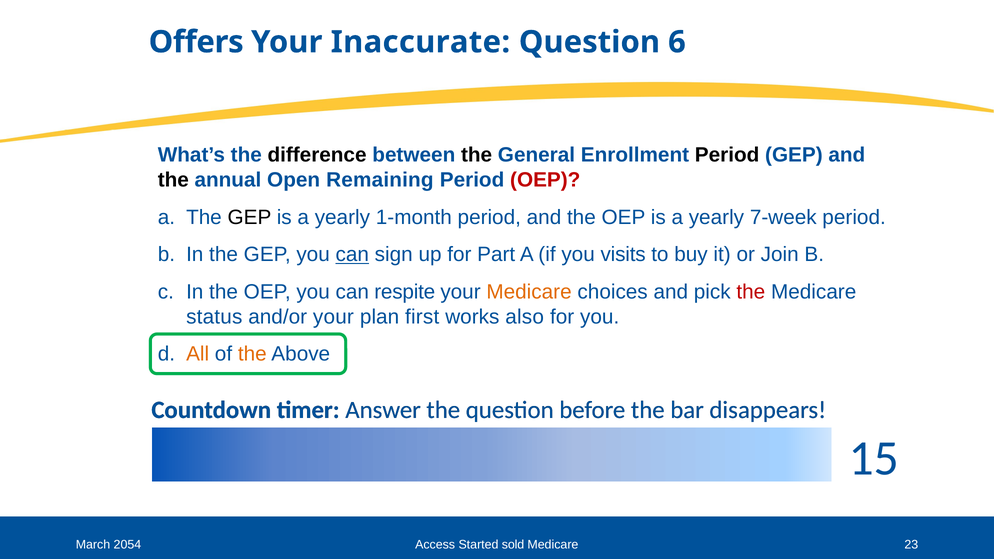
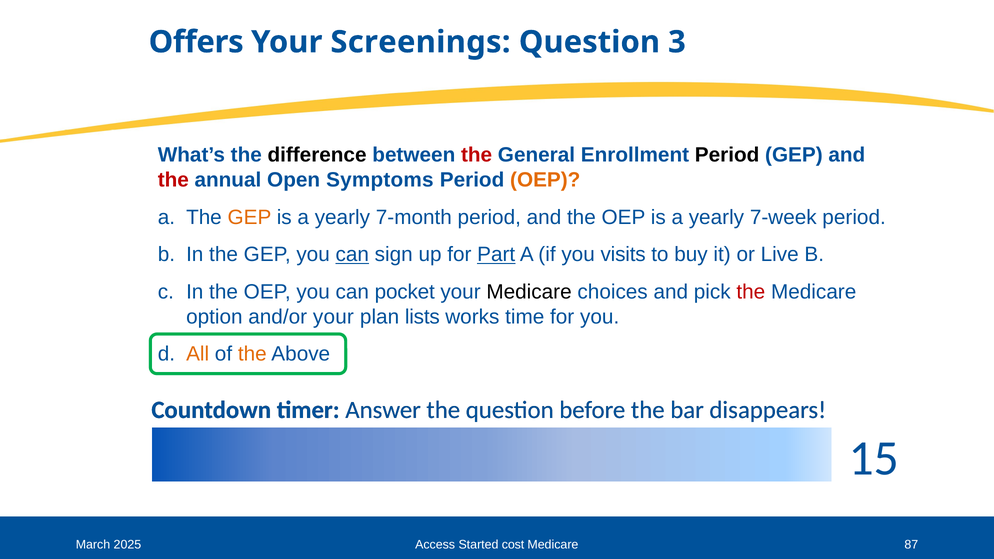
Inaccurate: Inaccurate -> Screenings
6: 6 -> 3
the at (477, 155) colour: black -> red
the at (173, 180) colour: black -> red
Remaining: Remaining -> Symptoms
OEP at (545, 180) colour: red -> orange
GEP at (249, 217) colour: black -> orange
1-month: 1-month -> 7-month
Part underline: none -> present
Join: Join -> Live
respite: respite -> pocket
Medicare at (529, 292) colour: orange -> black
status: status -> option
first: first -> lists
also: also -> time
2054: 2054 -> 2025
sold: sold -> cost
23: 23 -> 87
